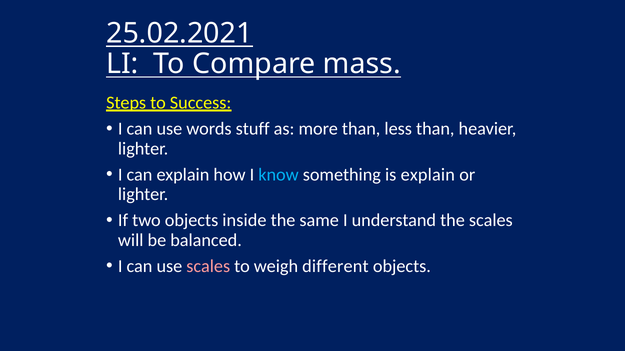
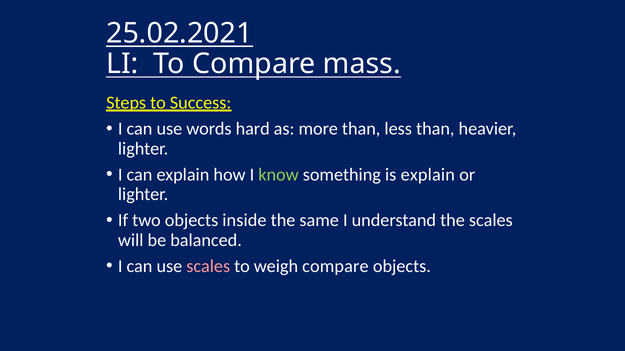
stuff: stuff -> hard
know colour: light blue -> light green
weigh different: different -> compare
